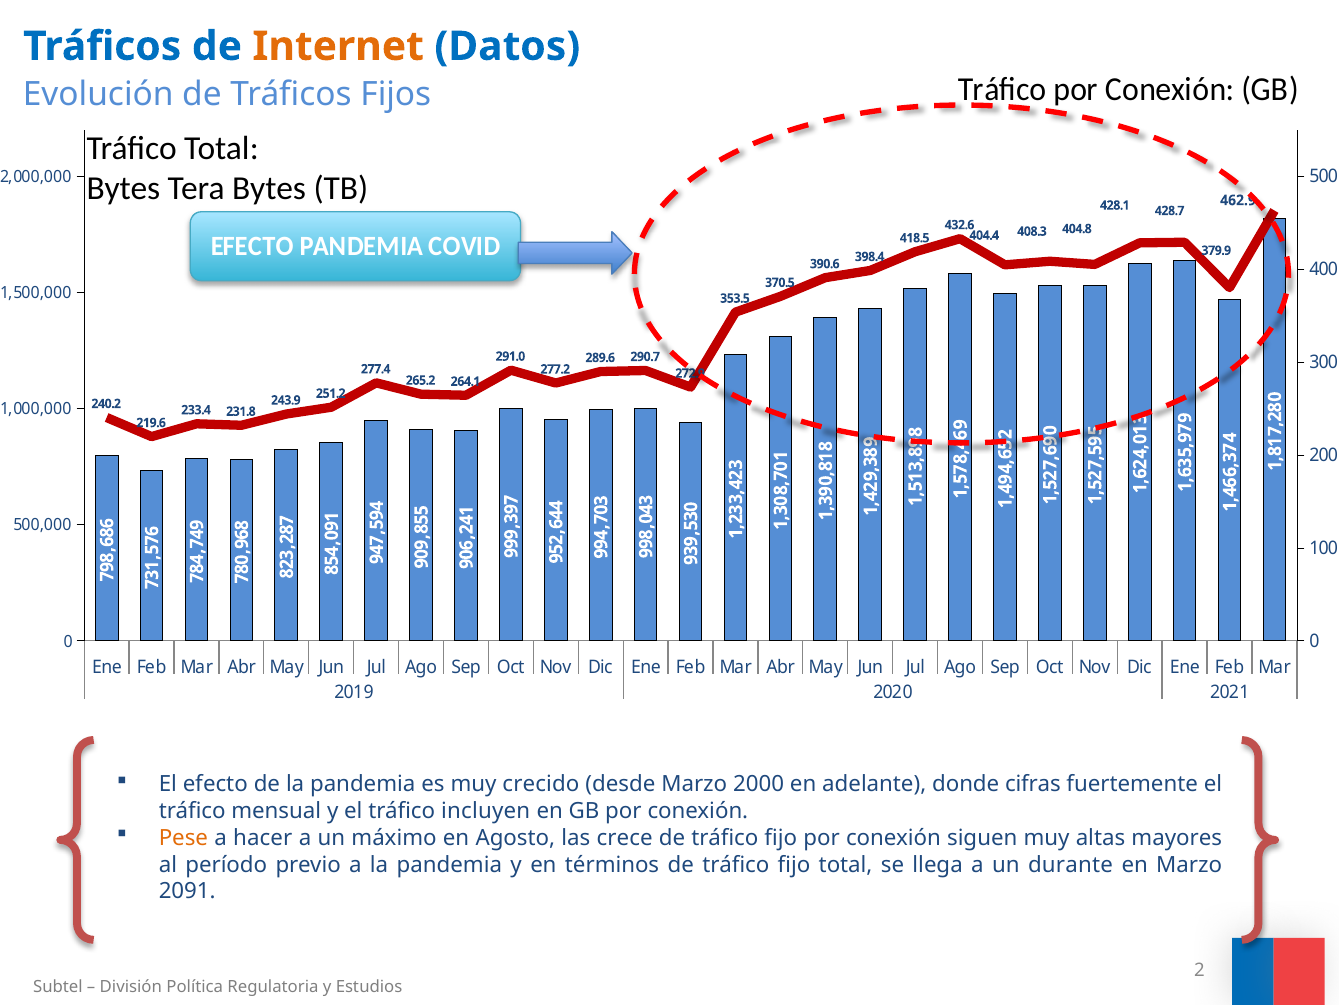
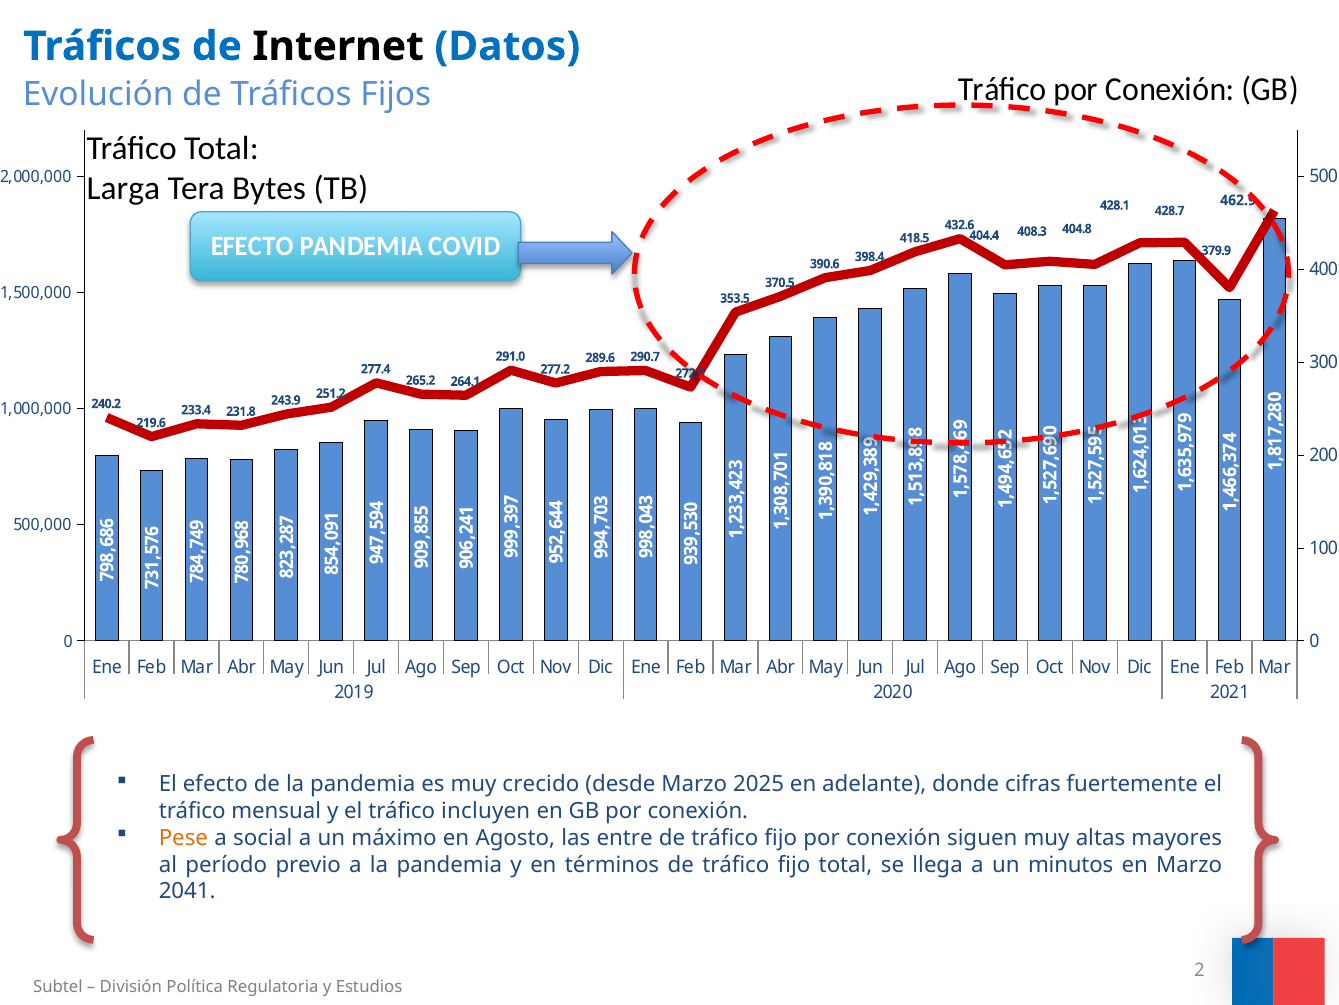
Internet colour: orange -> black
Bytes at (123, 189): Bytes -> Larga
2000: 2000 -> 2025
hacer: hacer -> social
crece: crece -> entre
durante: durante -> minutos
2091: 2091 -> 2041
